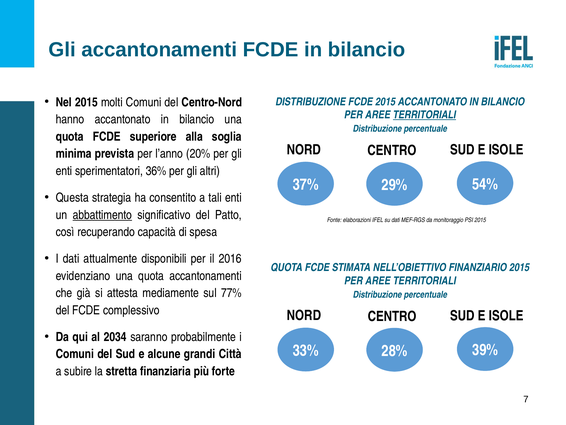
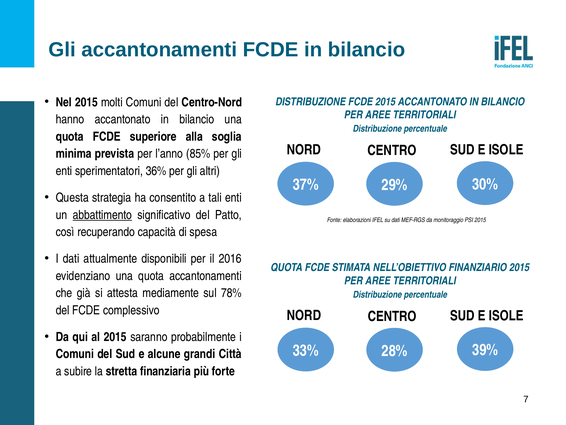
TERRITORIALI at (424, 115) underline: present -> none
20%: 20% -> 85%
54%: 54% -> 30%
77%: 77% -> 78%
al 2034: 2034 -> 2015
